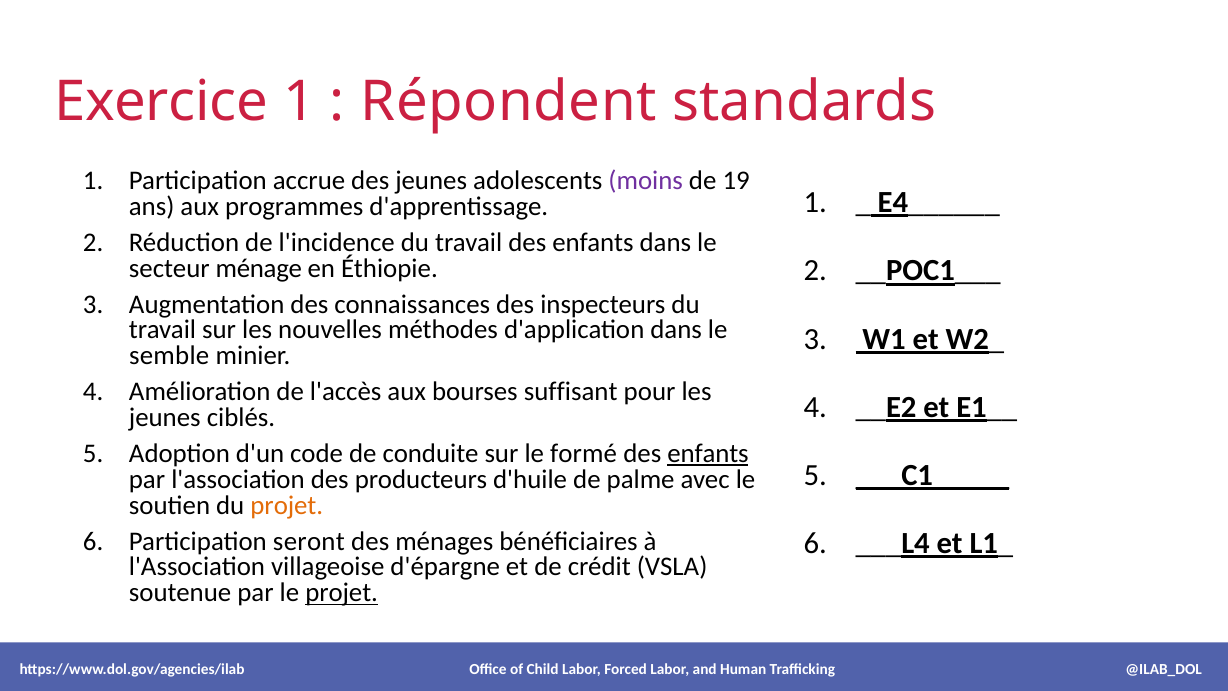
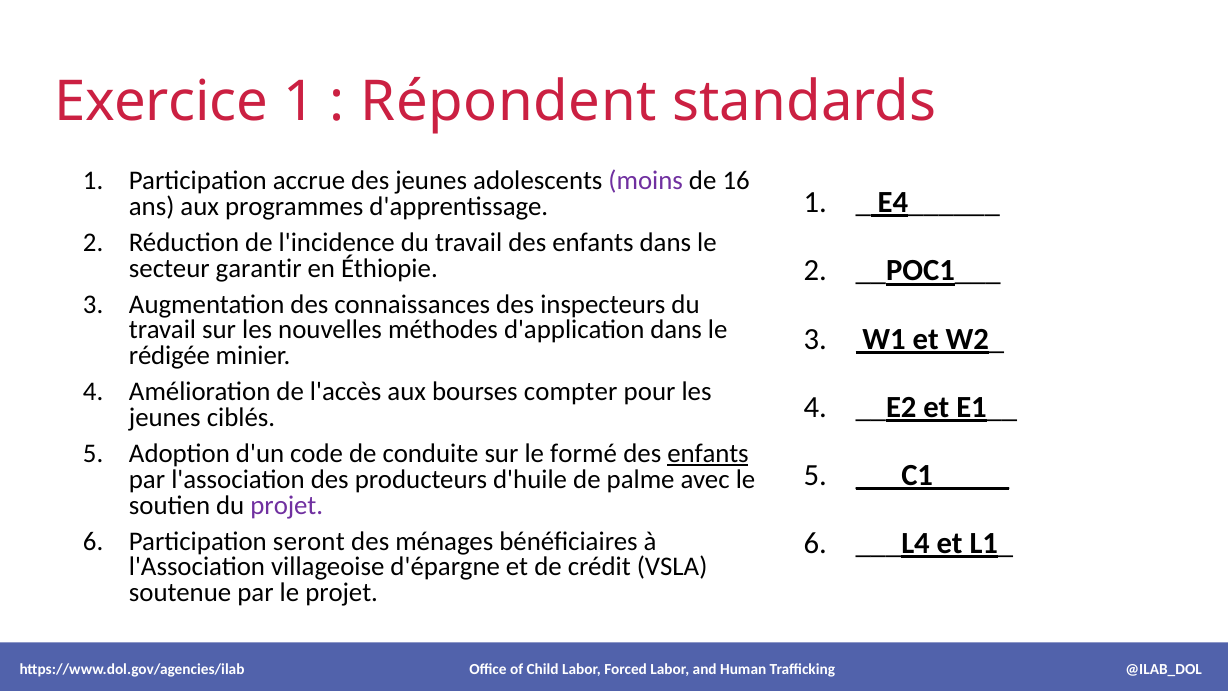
19: 19 -> 16
ménage: ménage -> garantir
semble: semble -> rédigée
suffisant: suffisant -> compter
projet at (287, 505) colour: orange -> purple
projet at (342, 593) underline: present -> none
